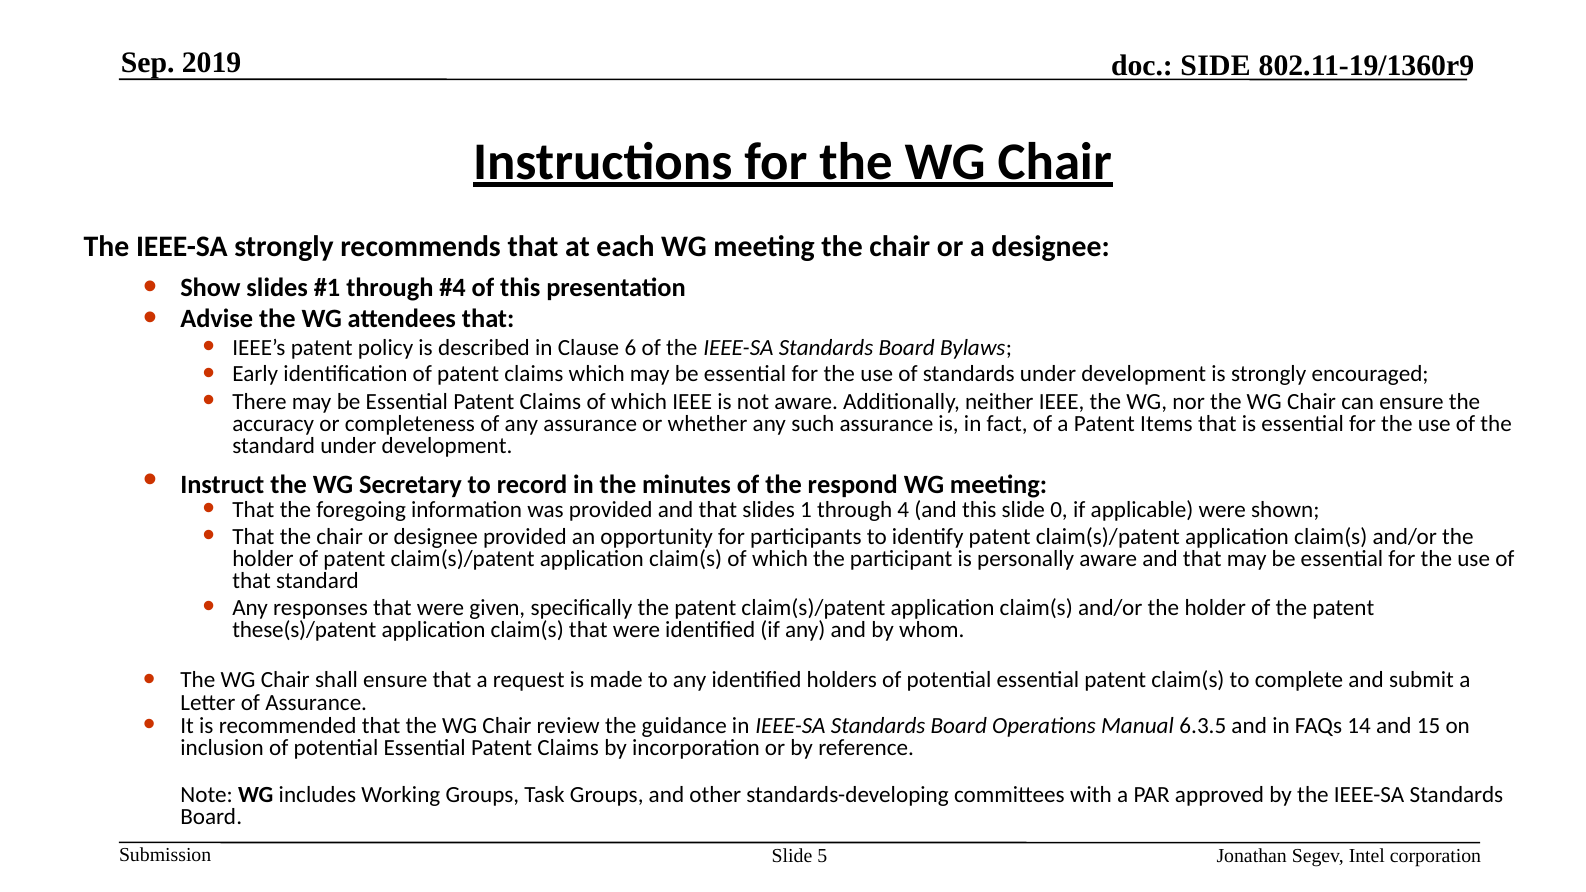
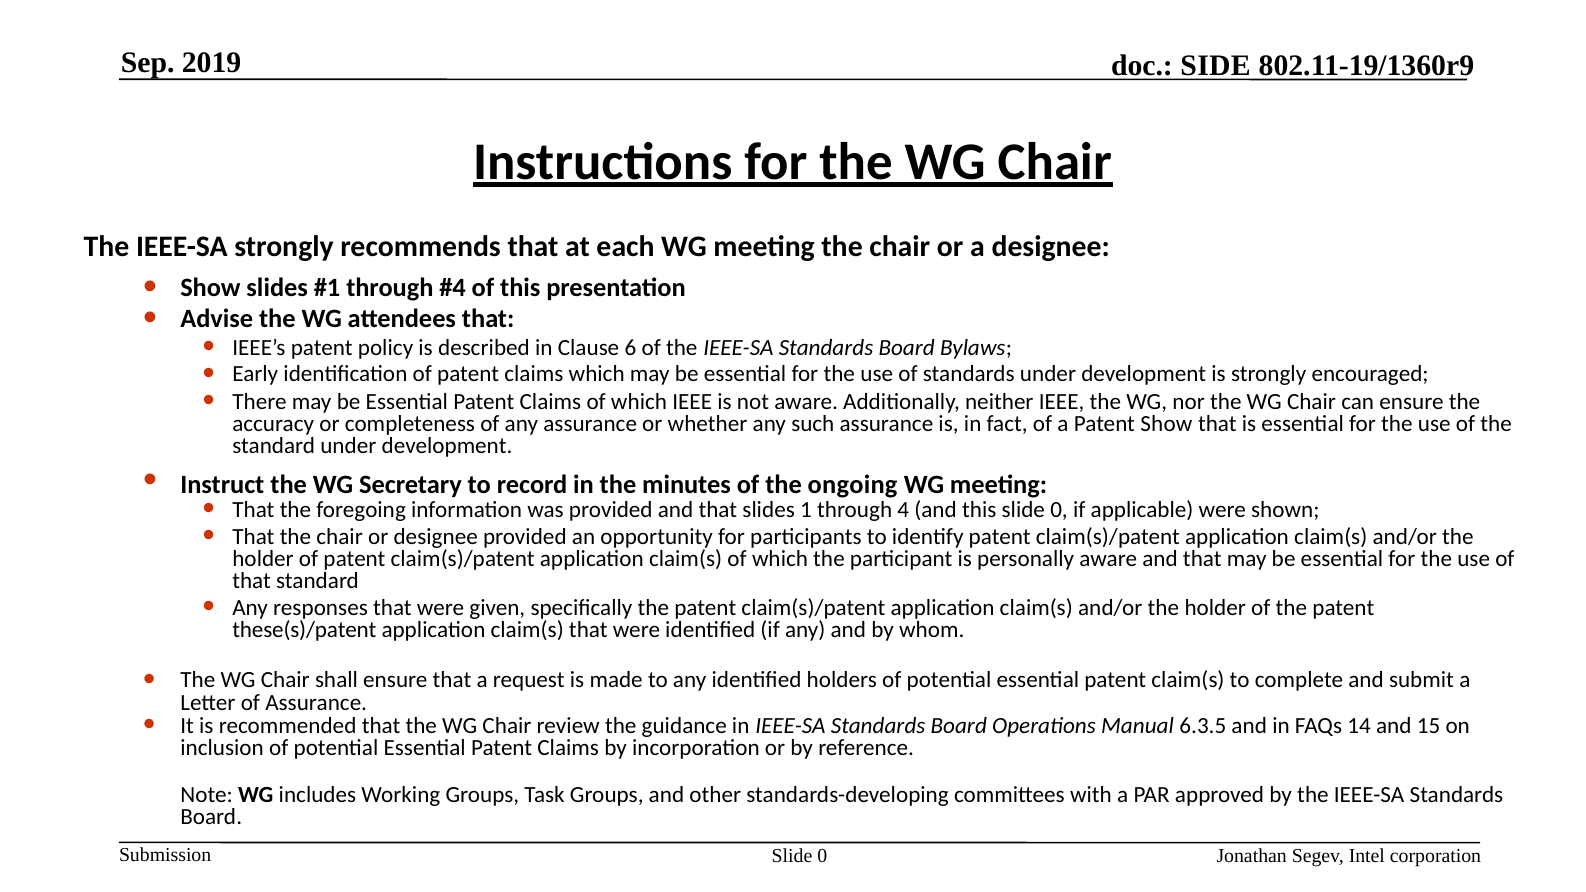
Patent Items: Items -> Show
respond: respond -> ongoing
5 at (822, 856): 5 -> 0
